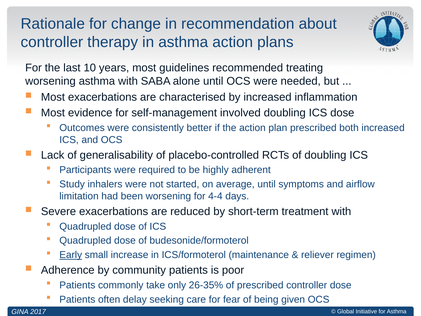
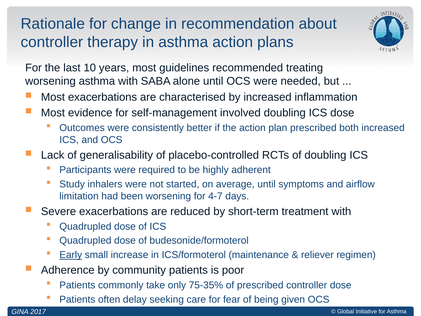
4-4: 4-4 -> 4-7
26-35%: 26-35% -> 75-35%
